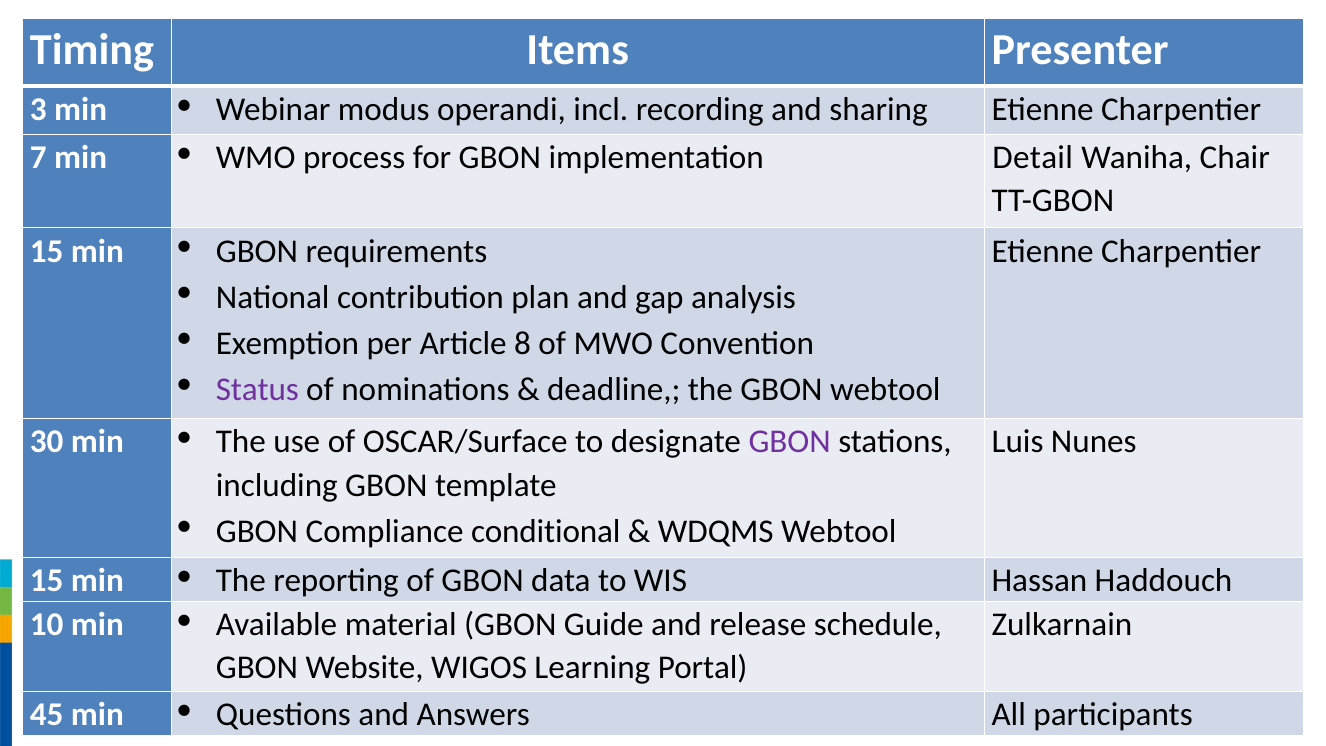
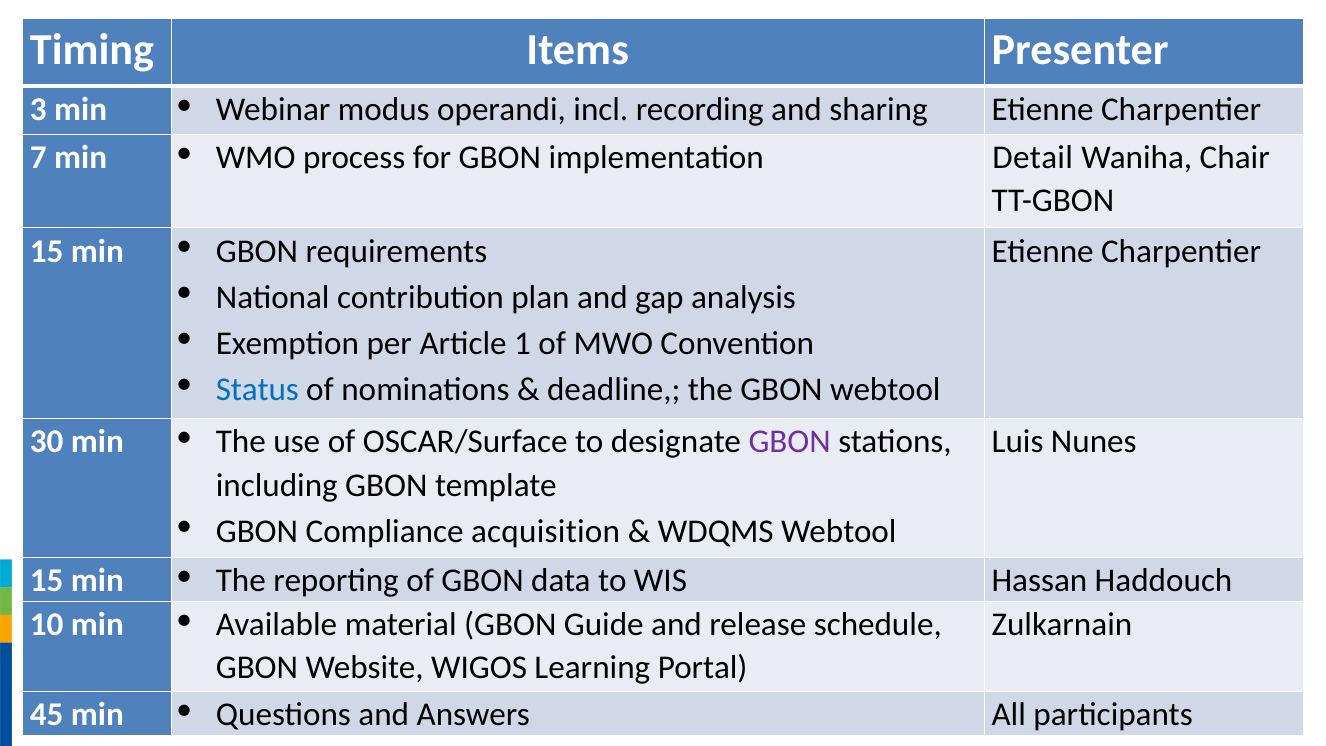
8: 8 -> 1
Status colour: purple -> blue
conditional: conditional -> acquisition
